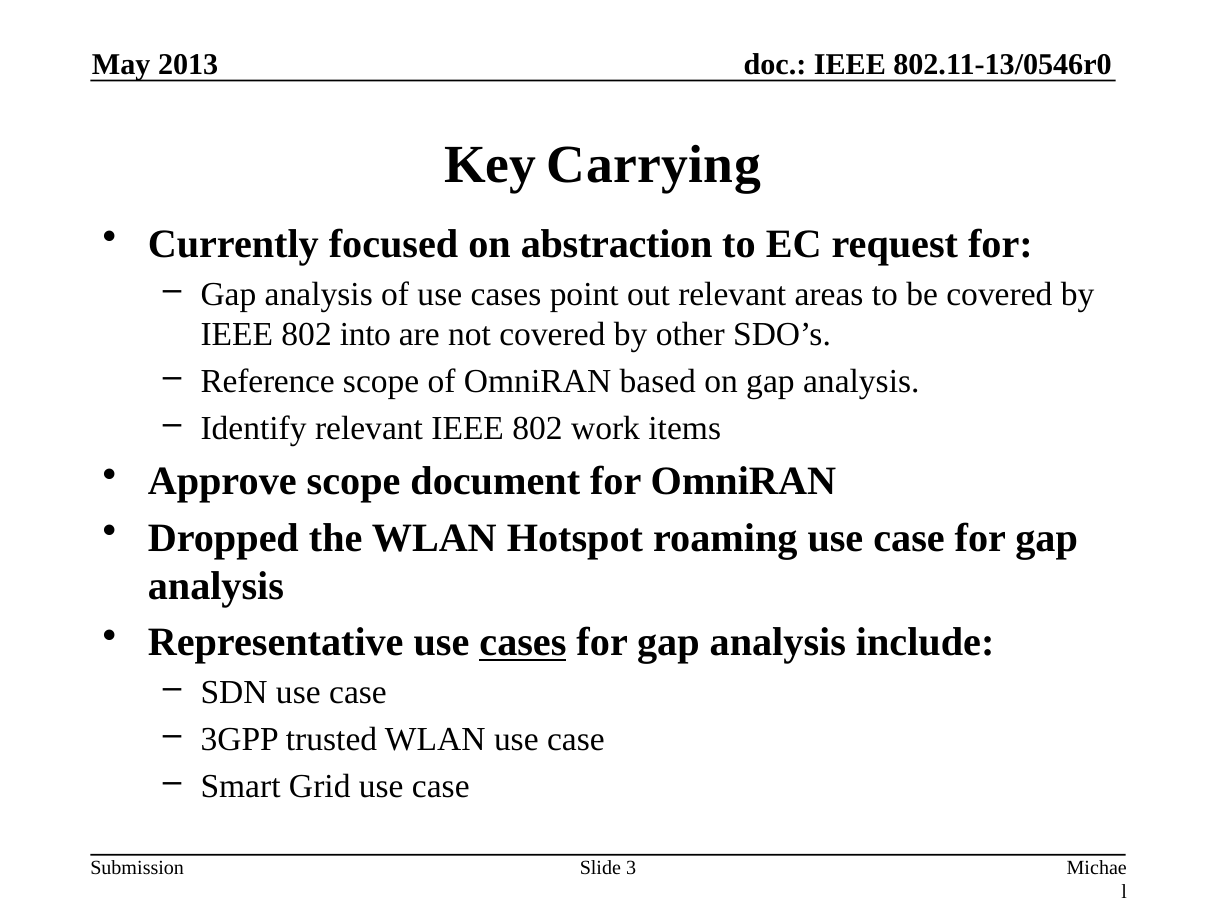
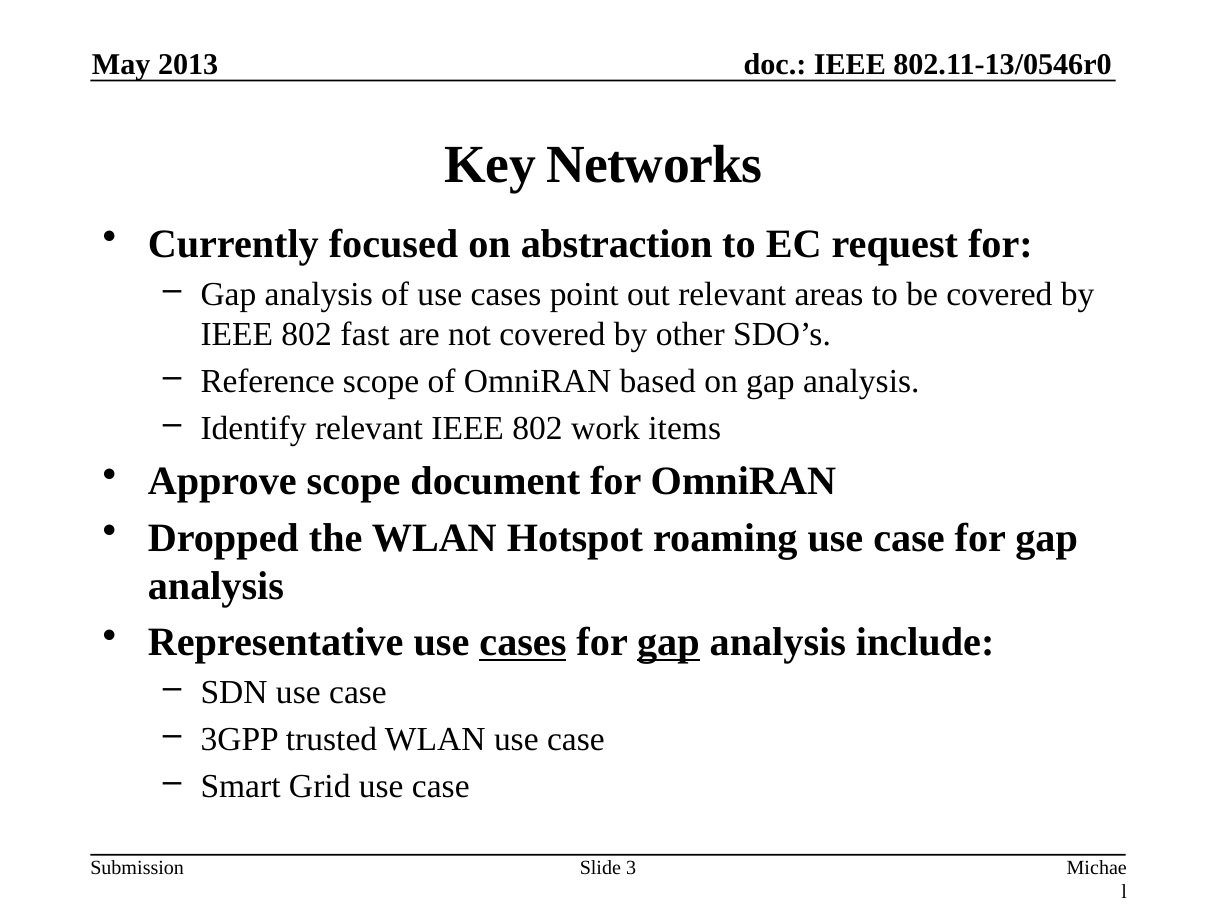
Carrying: Carrying -> Networks
into: into -> fast
gap at (668, 642) underline: none -> present
